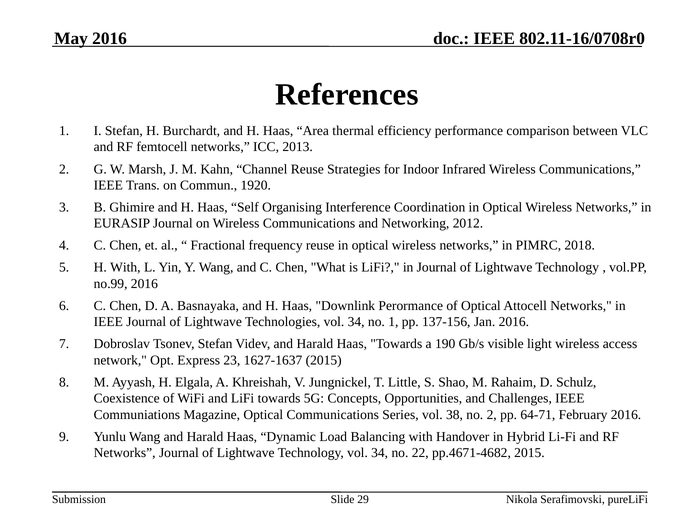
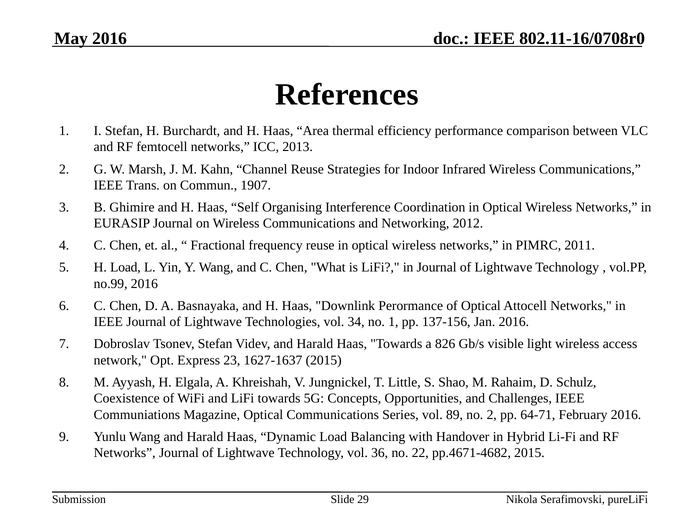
1920: 1920 -> 1907
2018: 2018 -> 2011
H With: With -> Load
190: 190 -> 826
38: 38 -> 89
Technology vol 34: 34 -> 36
